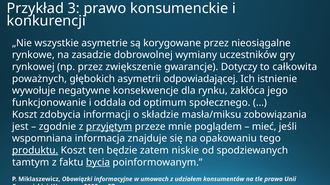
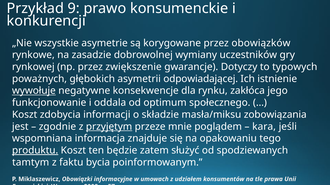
3: 3 -> 9
nieosiągalne: nieosiągalne -> obowiązków
całkowita: całkowita -> typowych
wywołuje underline: none -> present
mieć: mieć -> kara
niskie: niskie -> służyć
bycia underline: present -> none
